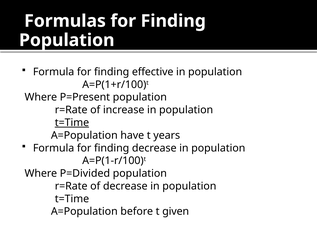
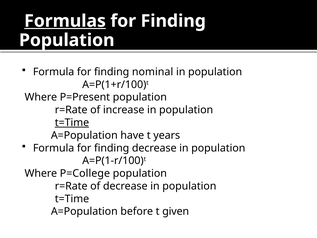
Formulas underline: none -> present
effective: effective -> nominal
P=Divided: P=Divided -> P=College
